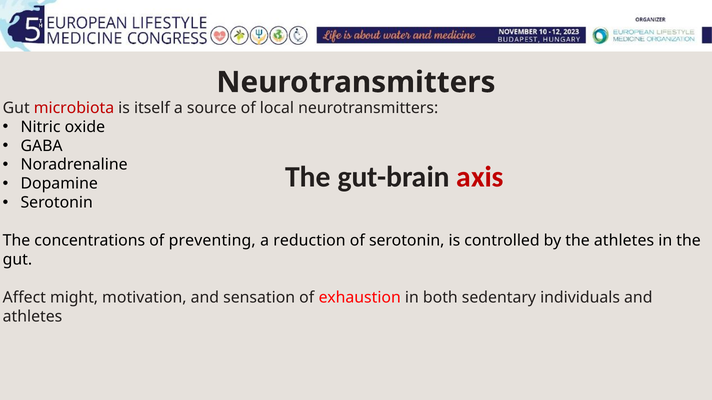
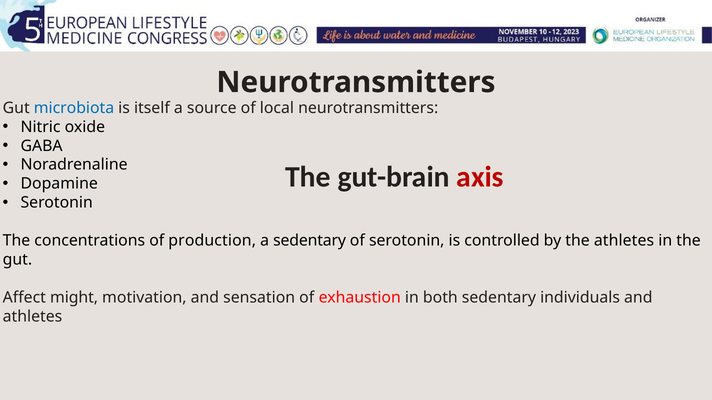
microbiota colour: red -> blue
preventing: preventing -> production
a reduction: reduction -> sedentary
